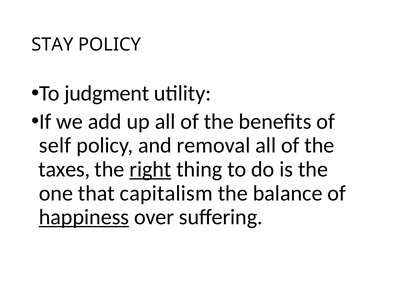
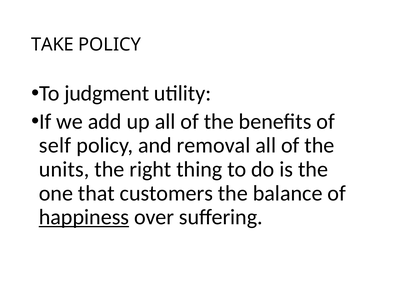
STAY: STAY -> TAKE
taxes: taxes -> units
right underline: present -> none
capitalism: capitalism -> customers
